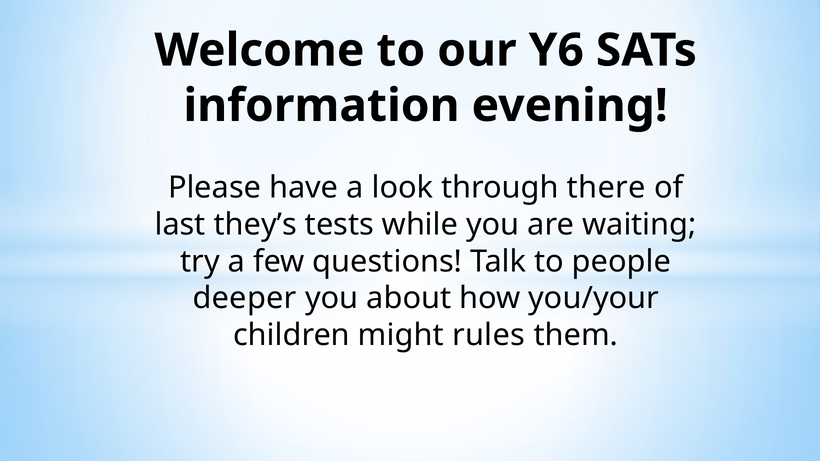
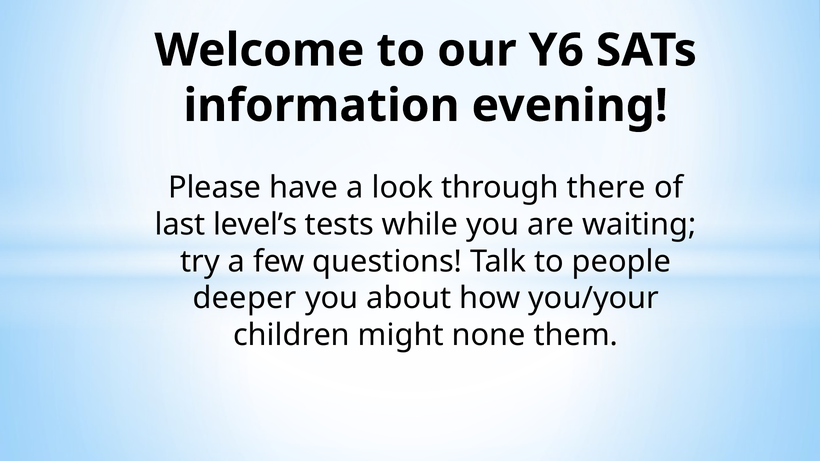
they’s: they’s -> level’s
rules: rules -> none
